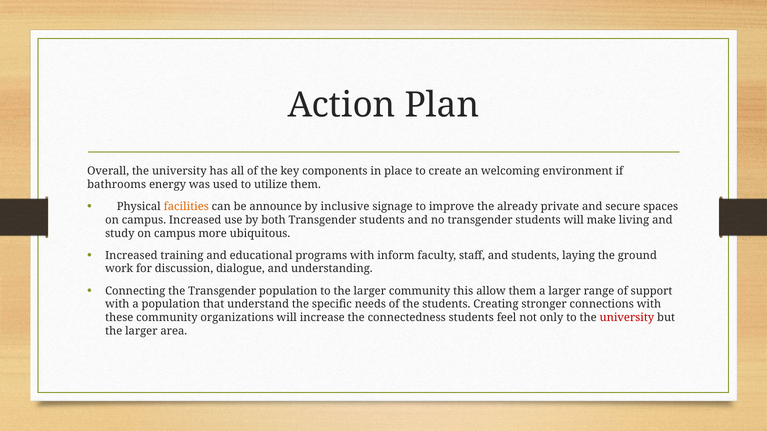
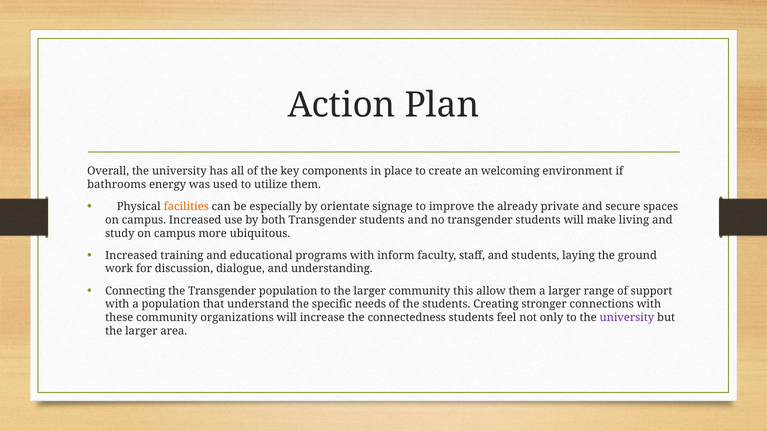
announce: announce -> especially
inclusive: inclusive -> orientate
university at (627, 318) colour: red -> purple
